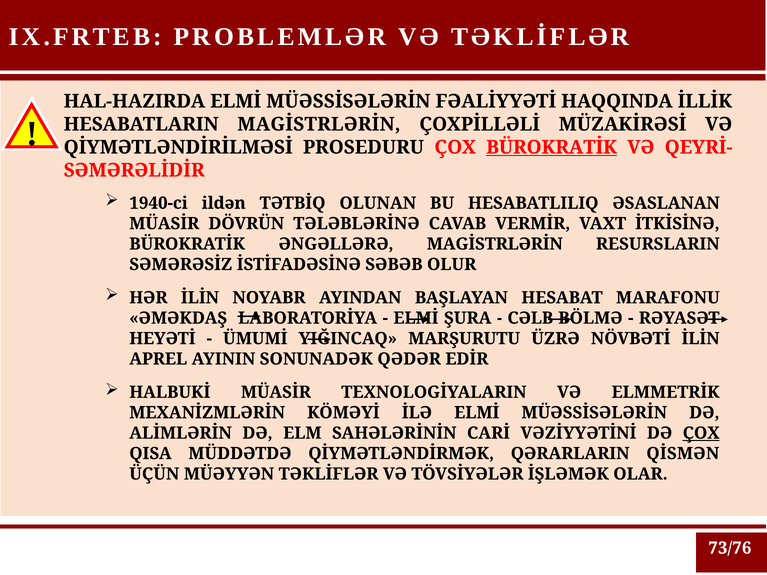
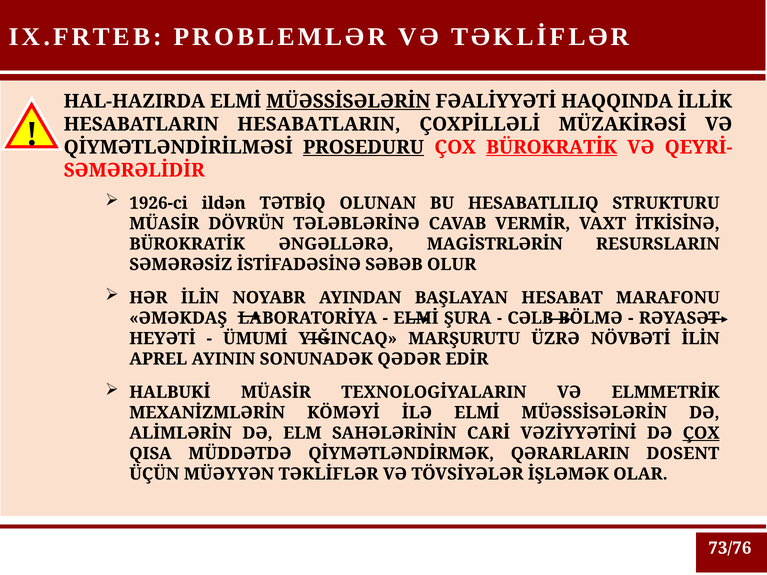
MÜƏSSİSƏLƏRİN at (348, 101) underline: none -> present
HESABATLARIN MAGİSTRLƏRİN: MAGİSTRLƏRİN -> HESABATLARIN
PROSEDURU underline: none -> present
1940-ci: 1940-ci -> 1926-ci
ƏSASLANAN: ƏSASLANAN -> STRUKTURU
QİSMƏN: QİSMƏN -> DOSENT
